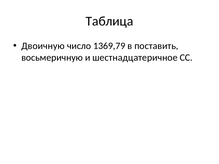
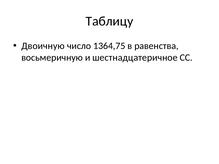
Таблица: Таблица -> Таблицу
1369,79: 1369,79 -> 1364,75
поставить: поставить -> равенства
